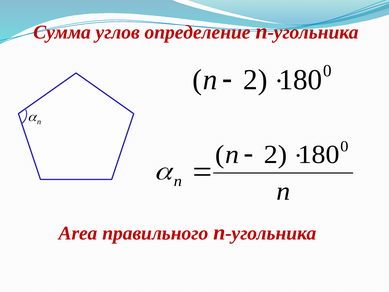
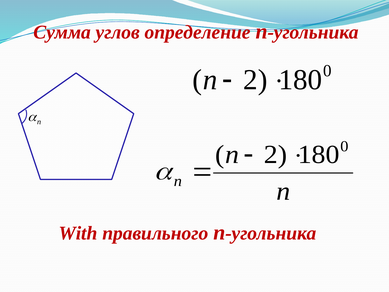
Area: Area -> With
